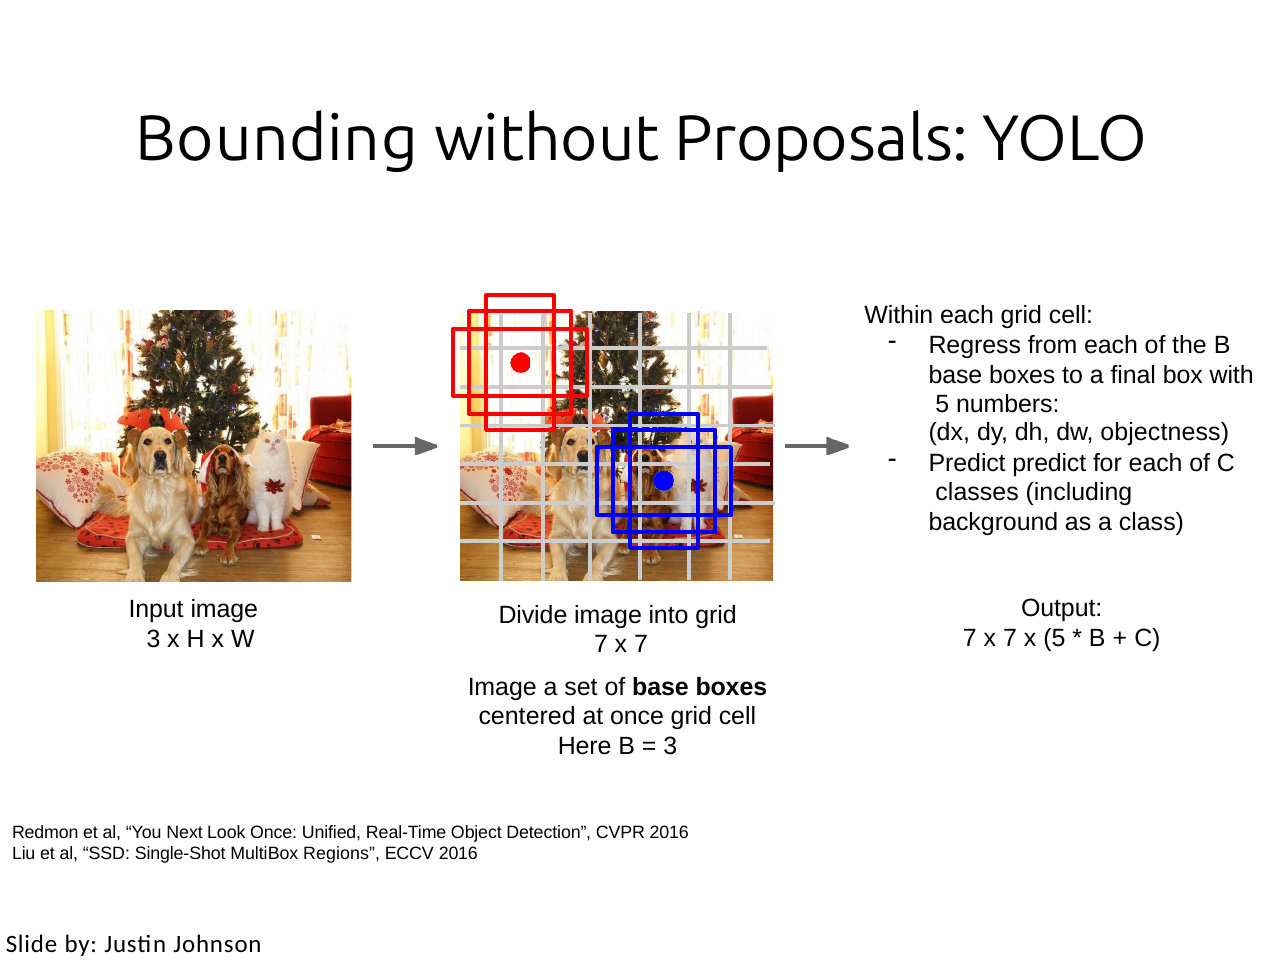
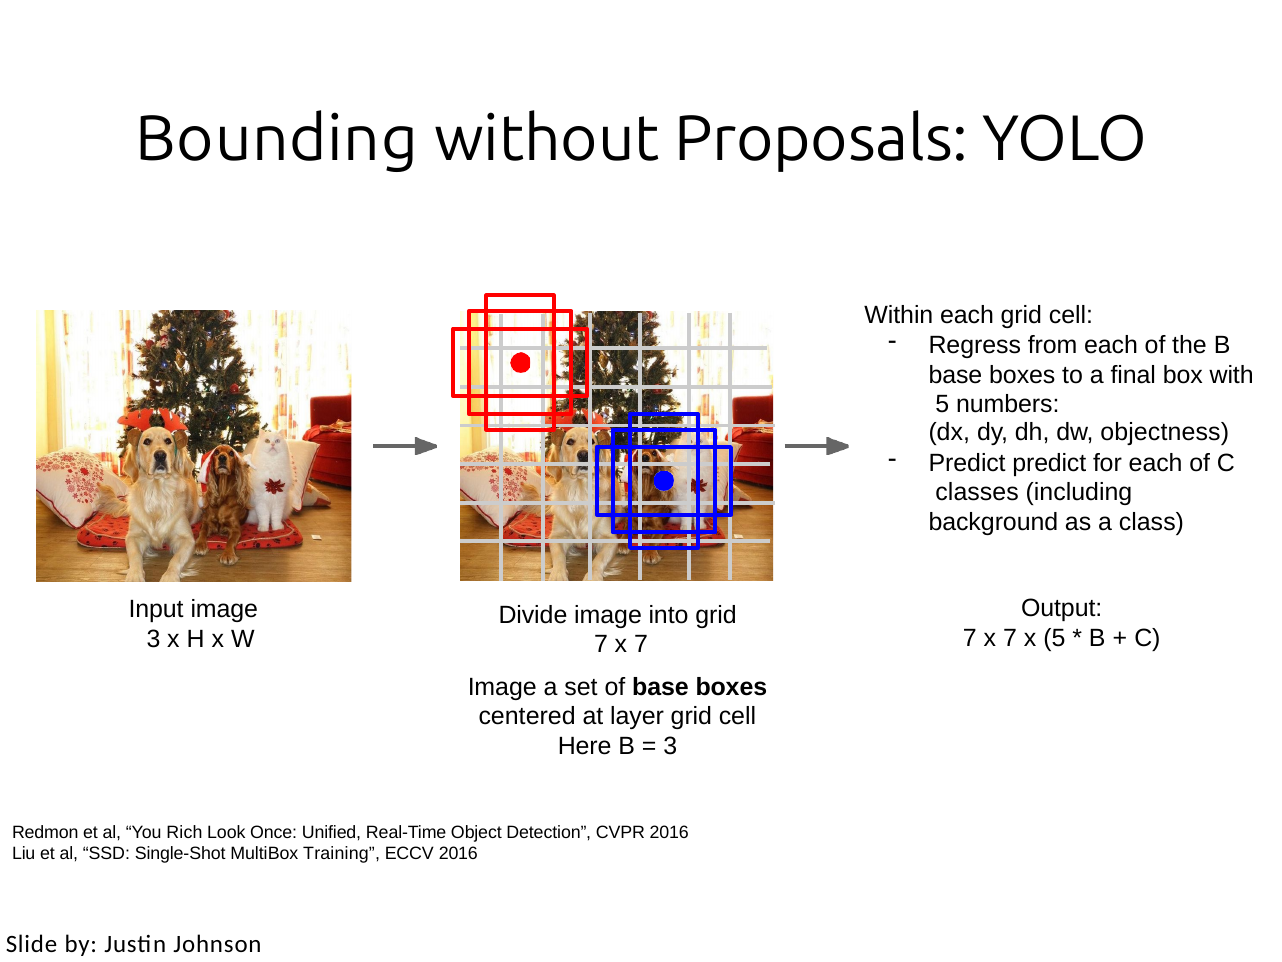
at once: once -> layer
Next: Next -> Rich
Regions: Regions -> Training
